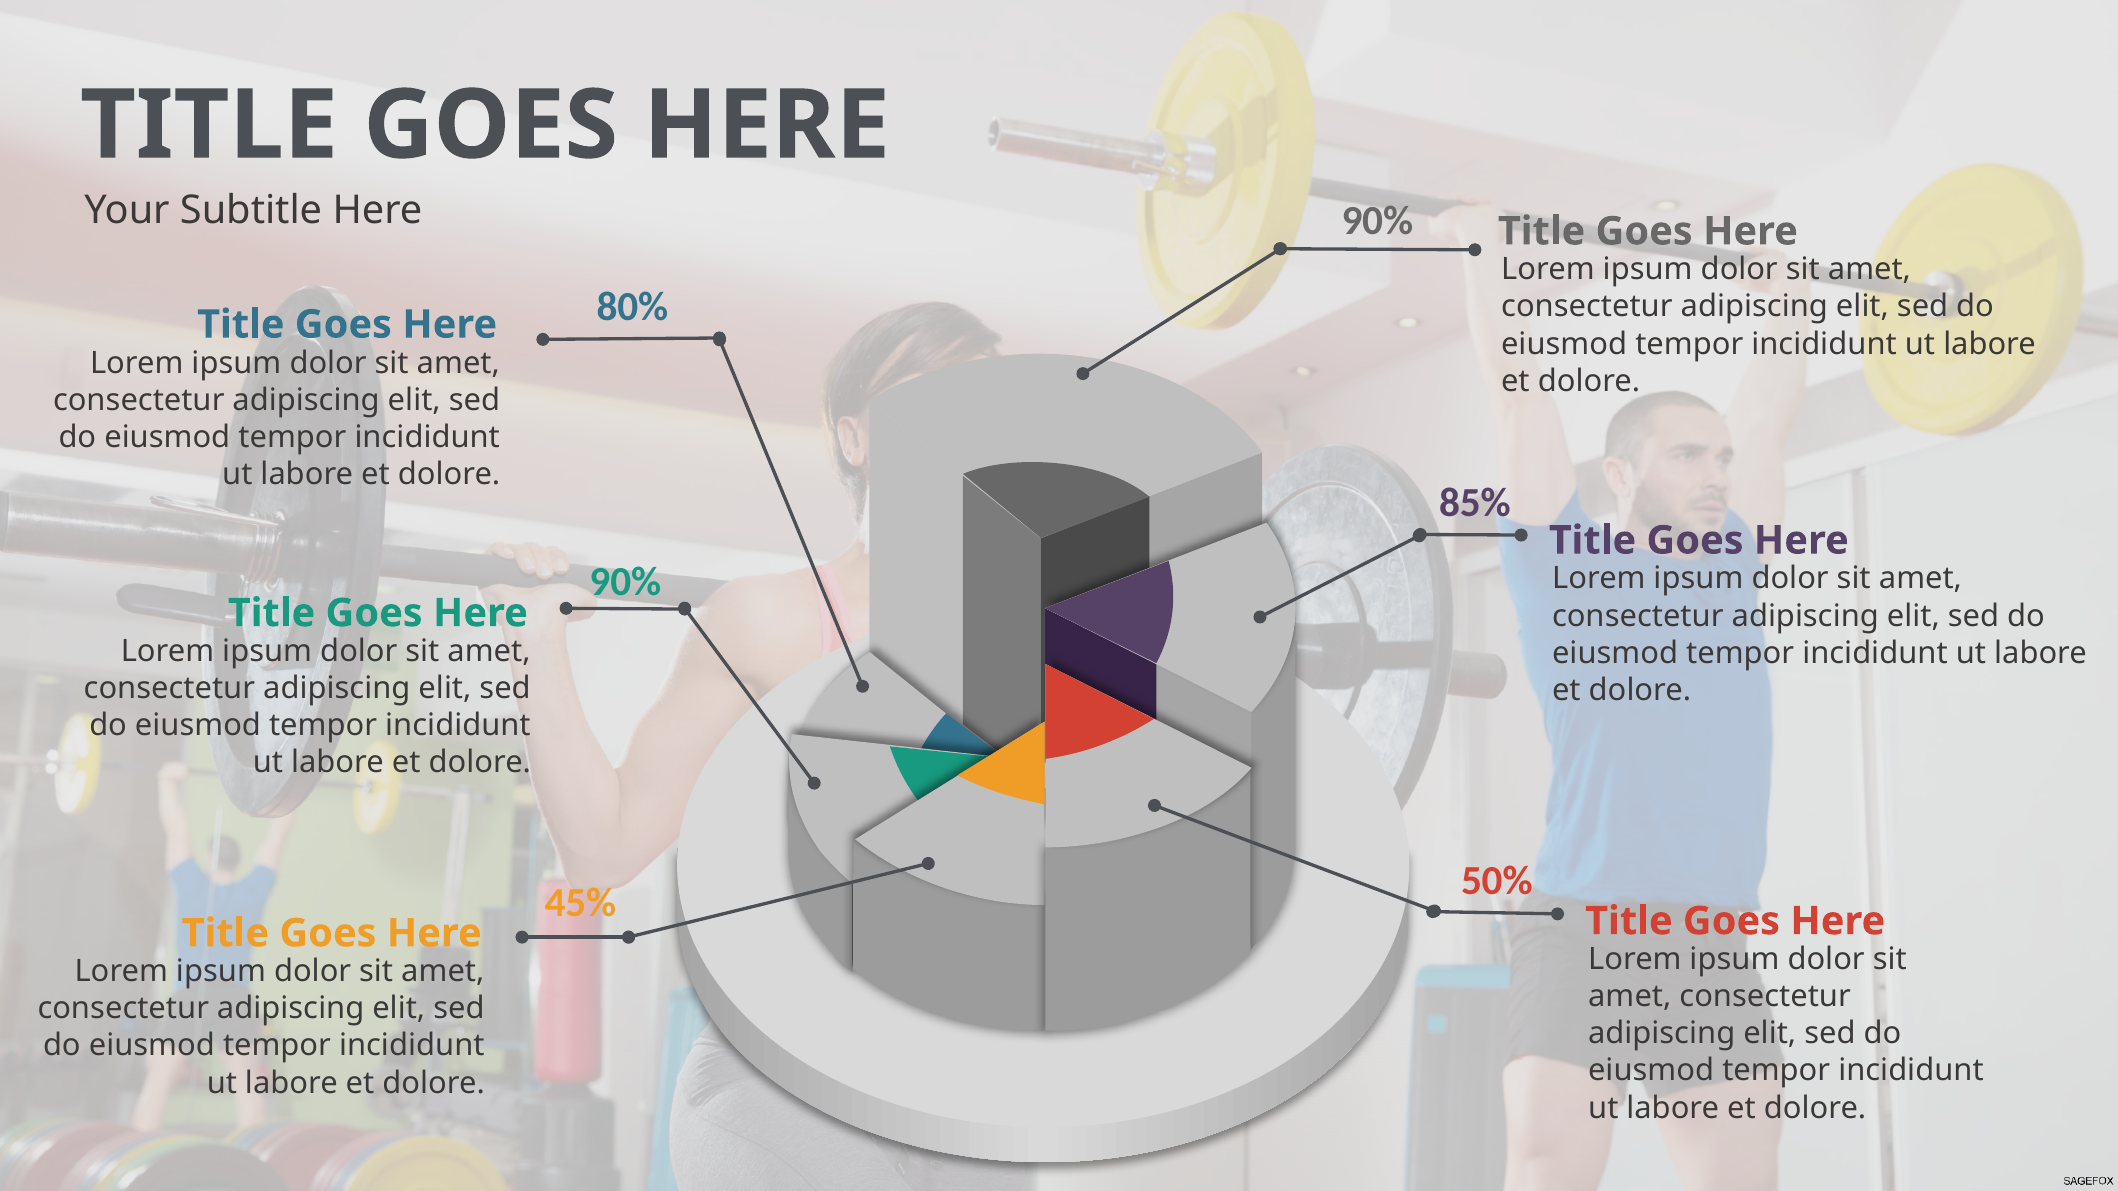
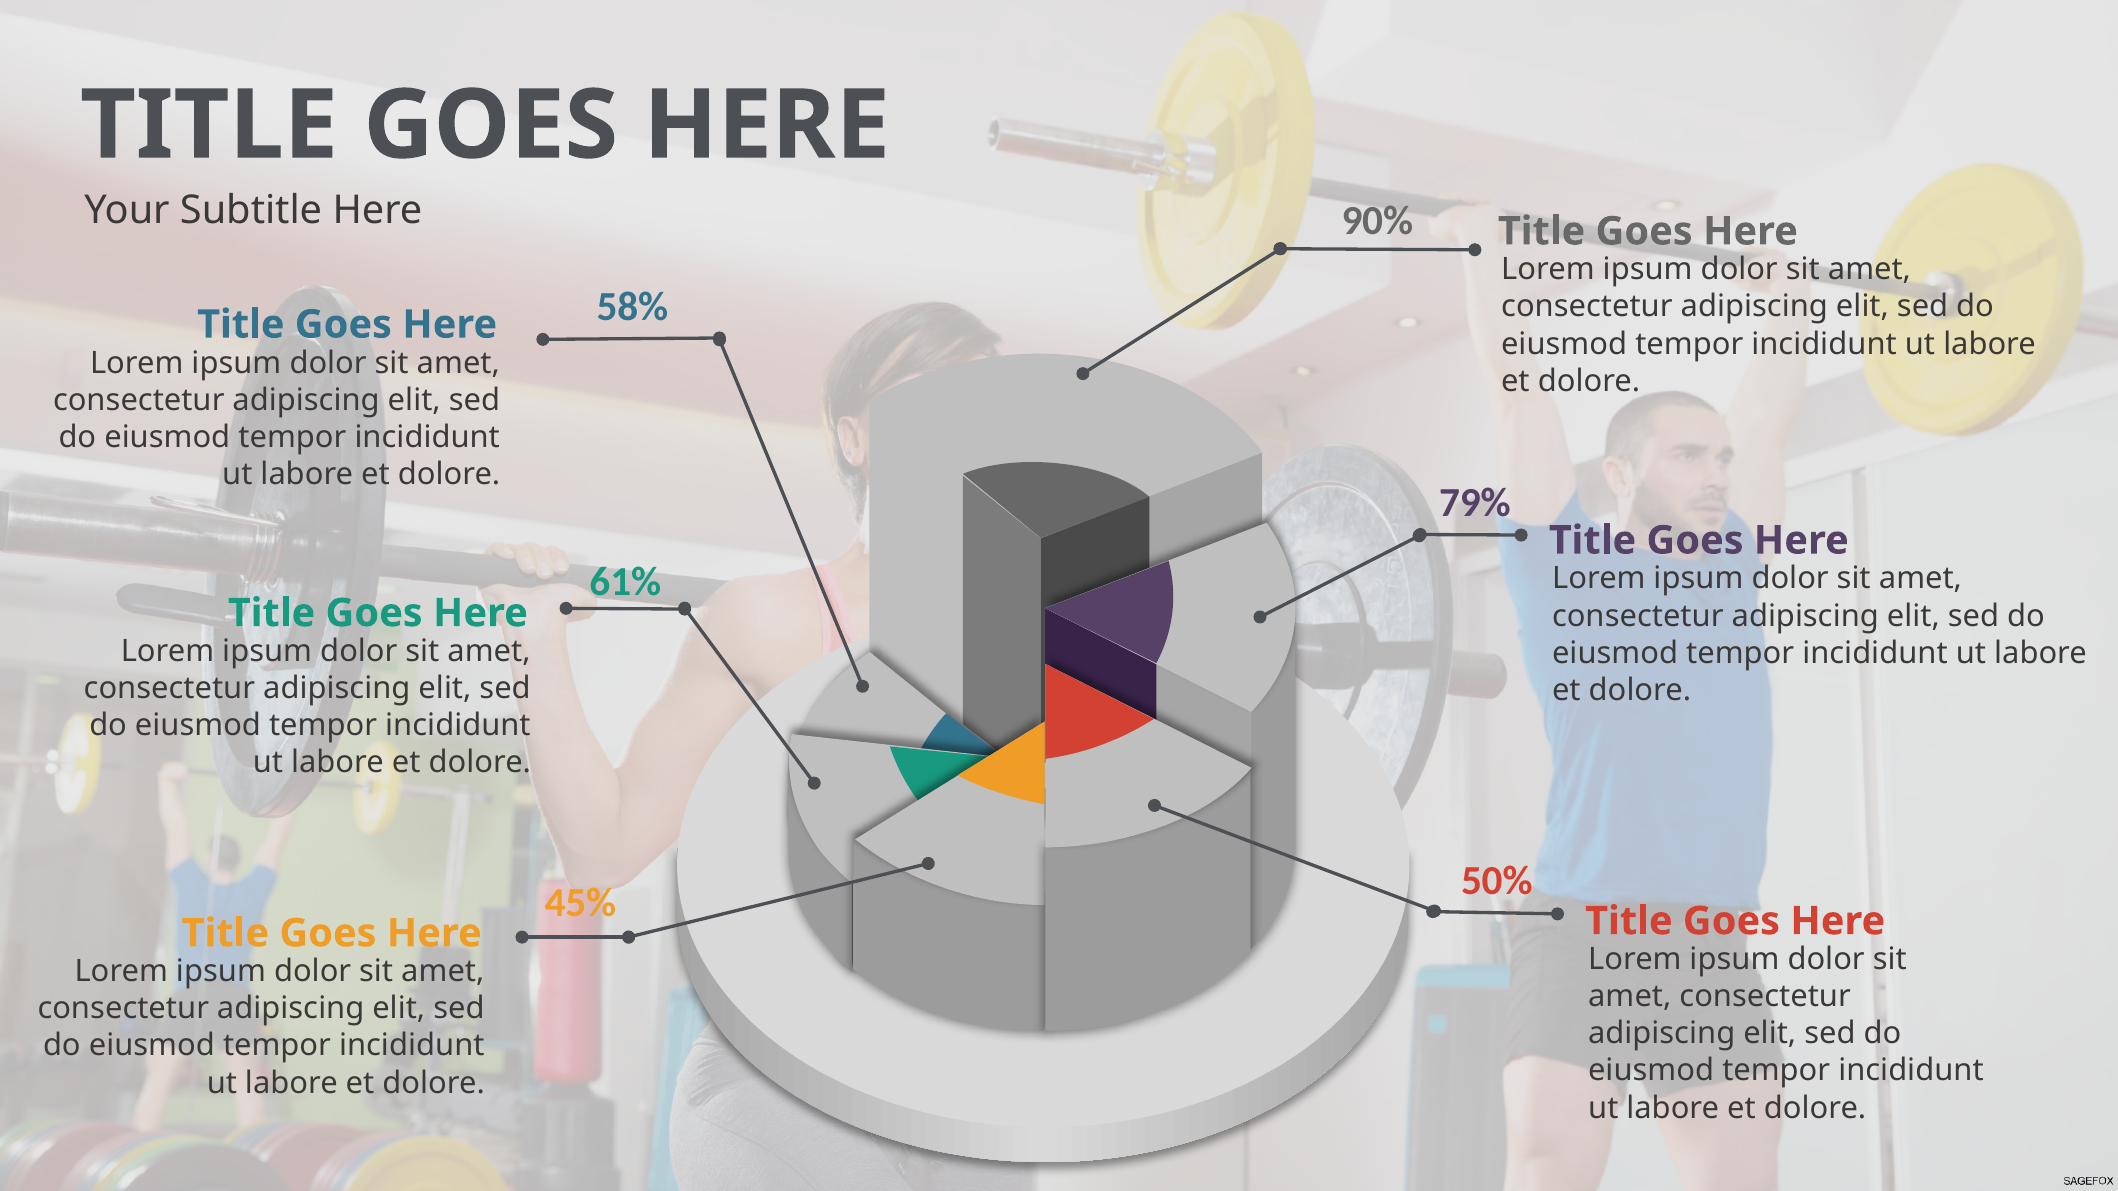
80%: 80% -> 58%
85%: 85% -> 79%
90% at (625, 582): 90% -> 61%
